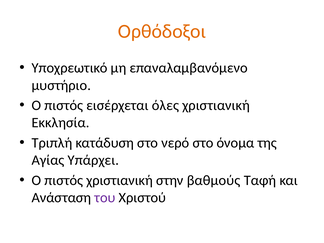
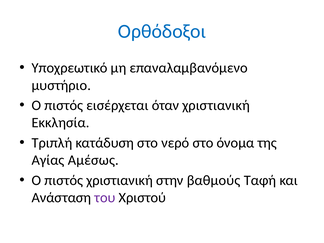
Ορθόδοξοι colour: orange -> blue
όλες: όλες -> όταν
Υπάρχει: Υπάρχει -> Αμέσως
